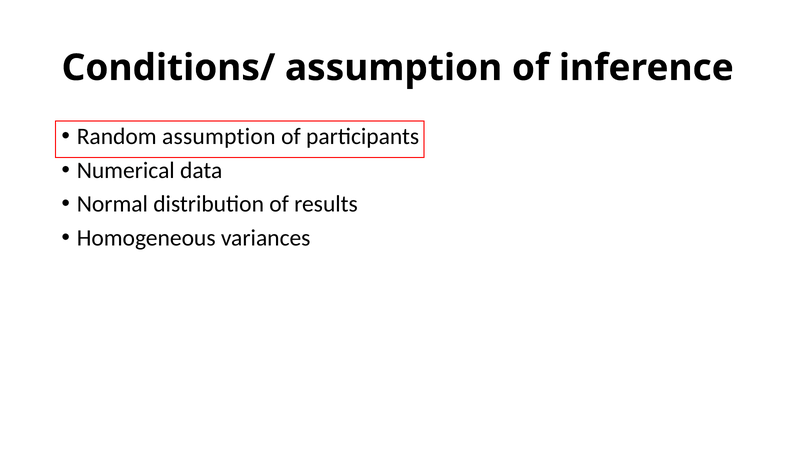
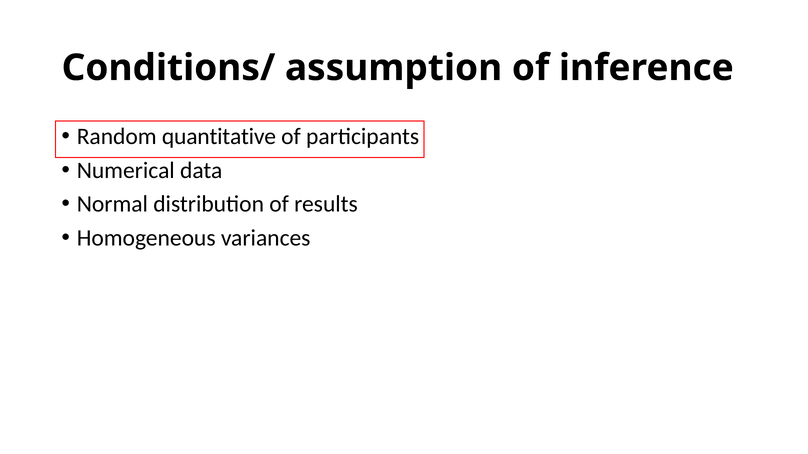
Random assumption: assumption -> quantitative
